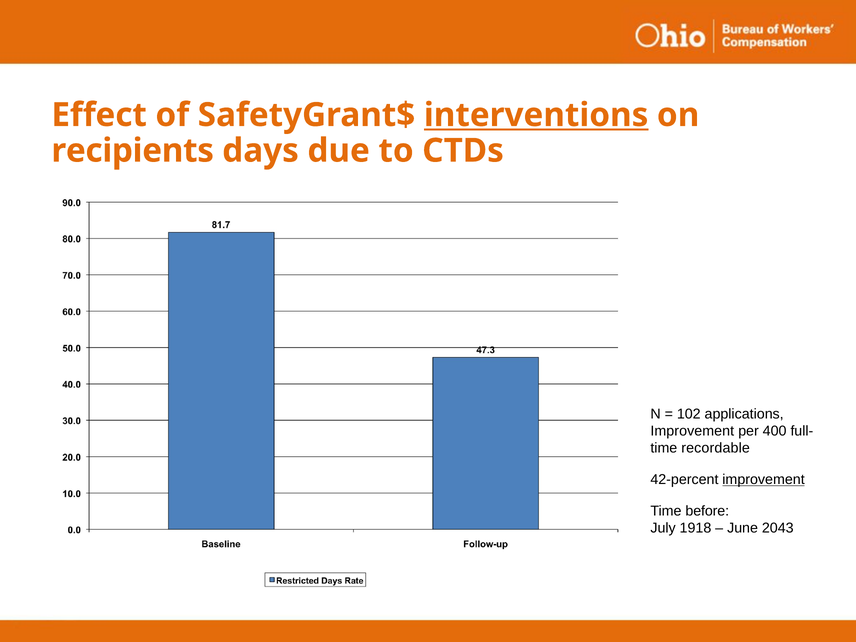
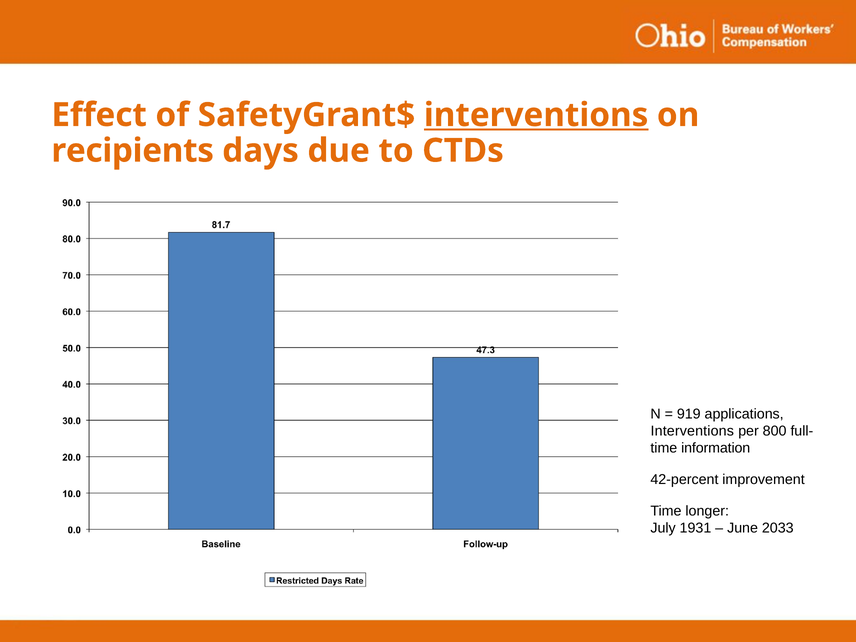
102: 102 -> 919
Improvement at (692, 431): Improvement -> Interventions
400: 400 -> 800
recordable: recordable -> information
improvement at (764, 480) underline: present -> none
before: before -> longer
1918: 1918 -> 1931
2043: 2043 -> 2033
